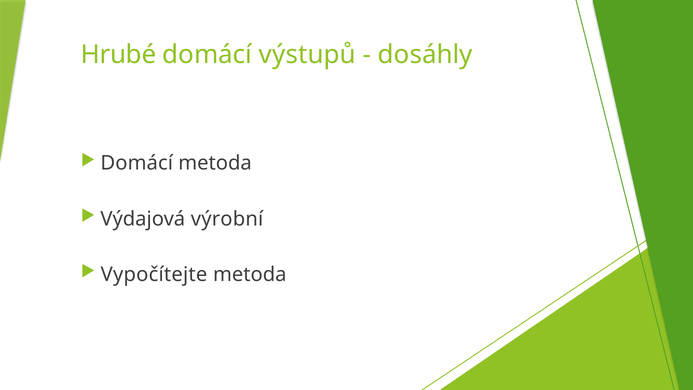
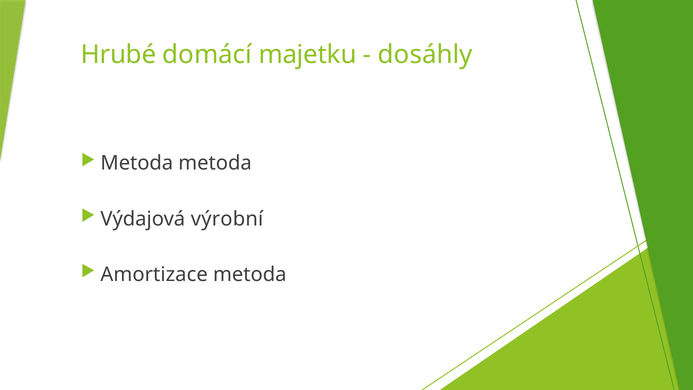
výstupů: výstupů -> majetku
Domácí at (137, 163): Domácí -> Metoda
Vypočítejte: Vypočítejte -> Amortizace
